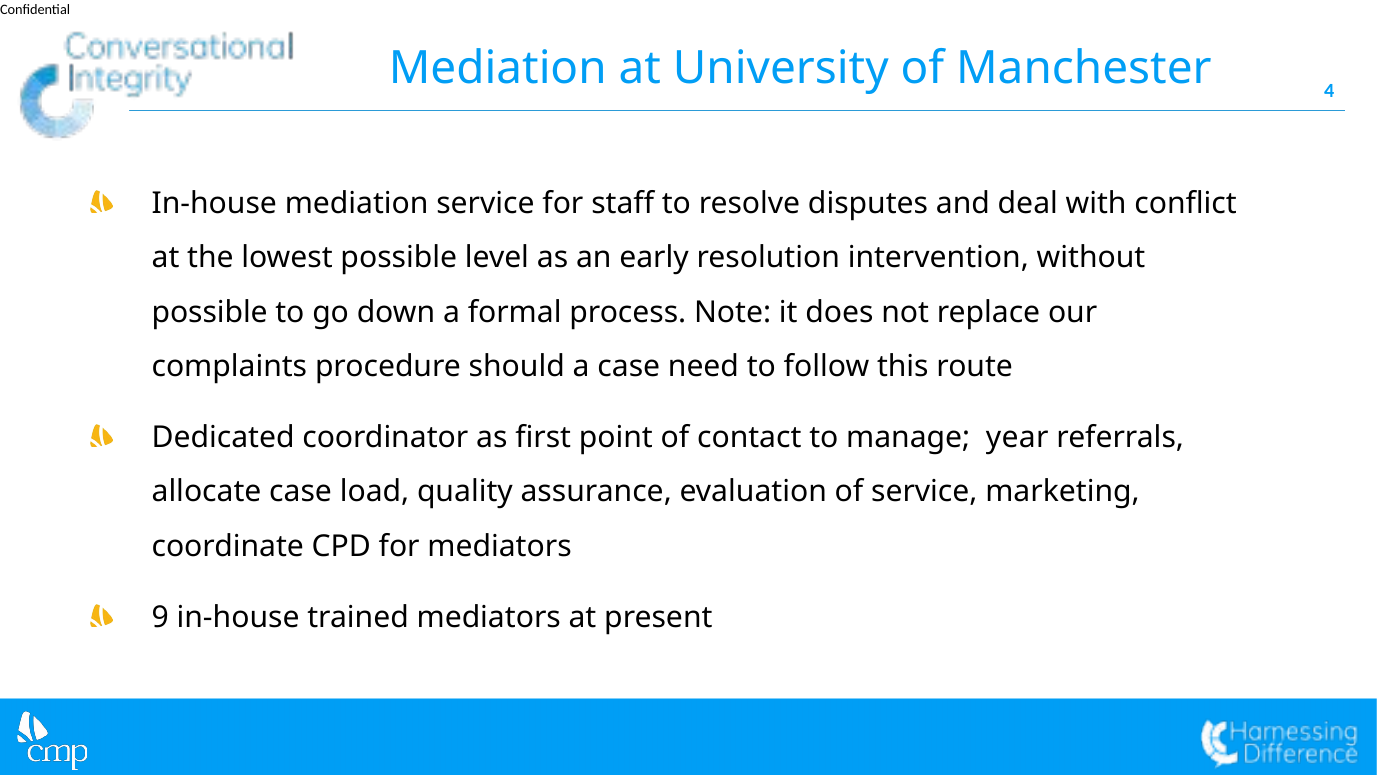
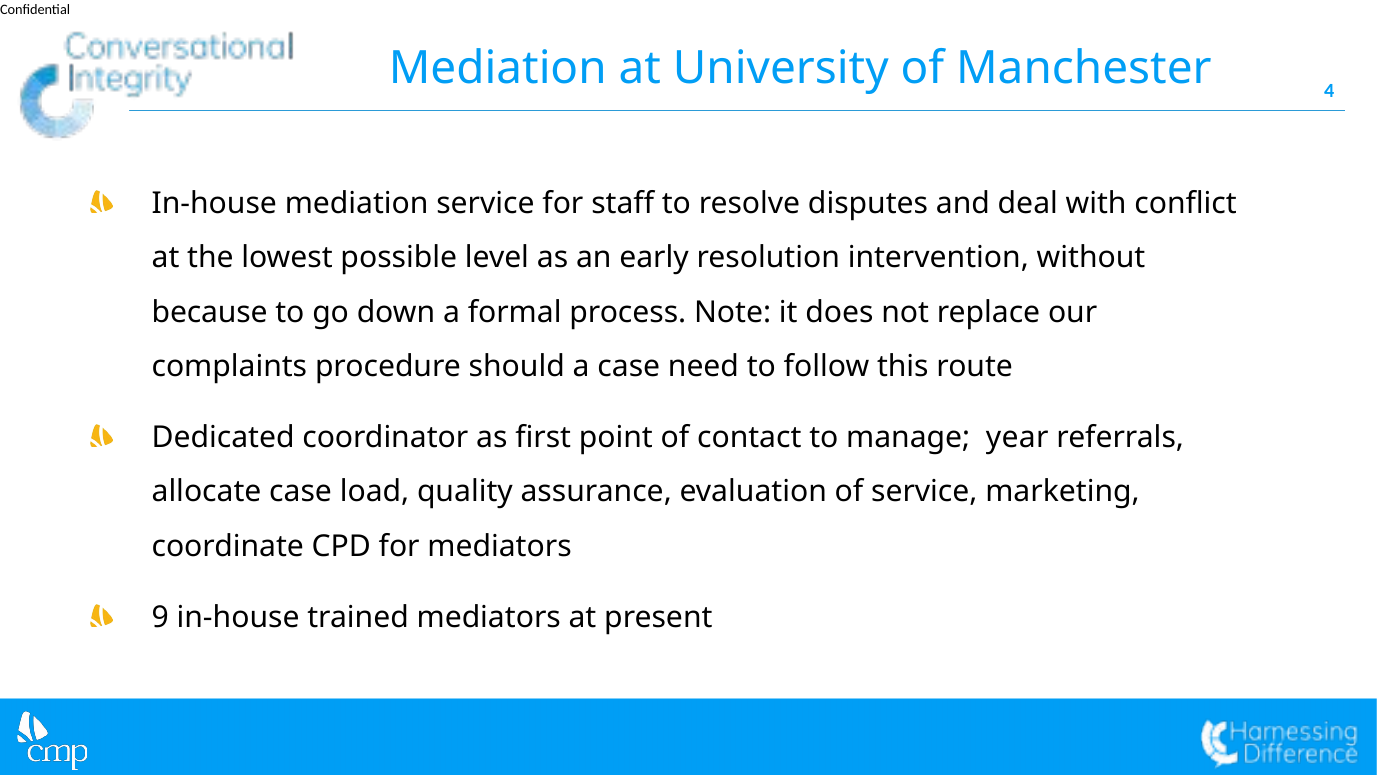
possible at (210, 312): possible -> because
